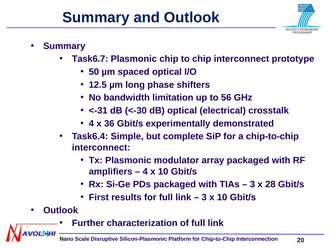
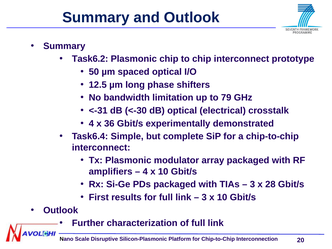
Task6.7: Task6.7 -> Task6.2
56: 56 -> 79
